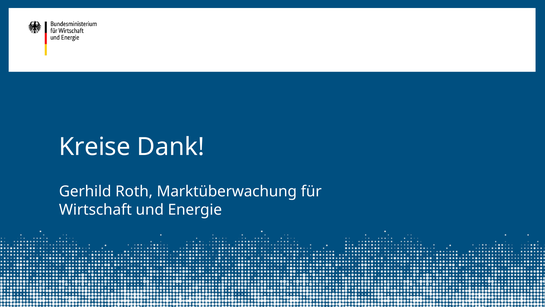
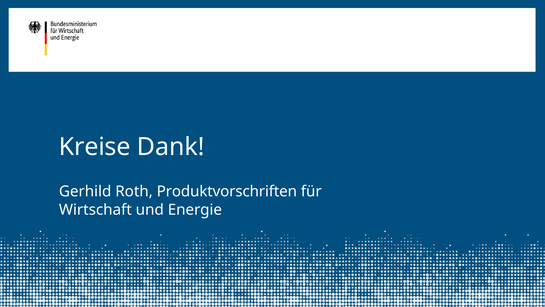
Marktüberwachung: Marktüberwachung -> Produktvorschriften
